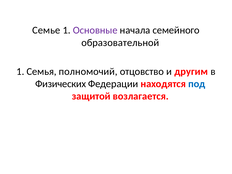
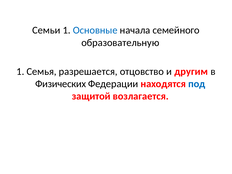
Семье: Семье -> Семьи
Основные colour: purple -> blue
образовательной: образовательной -> образовательную
полномочий: полномочий -> разрешается
